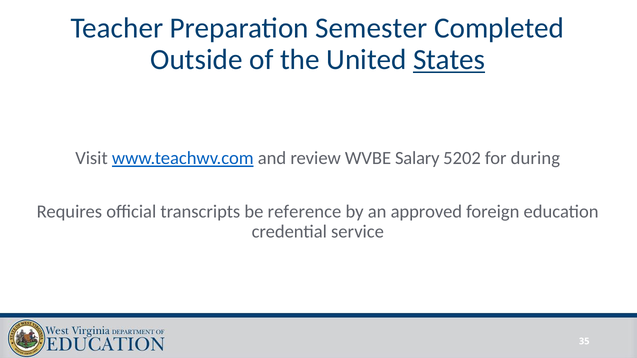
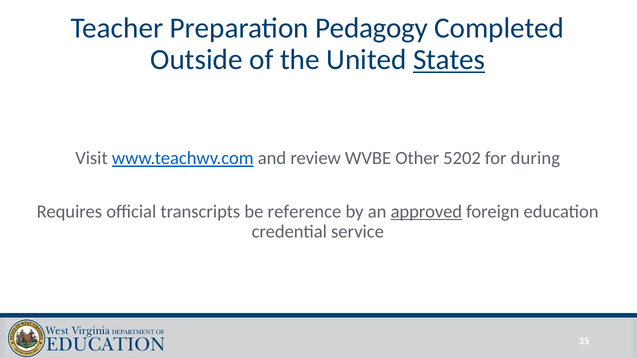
Semester: Semester -> Pedagogy
Salary: Salary -> Other
approved underline: none -> present
